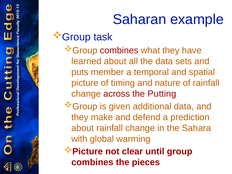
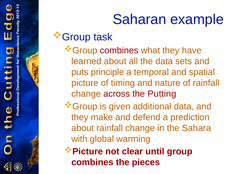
member: member -> principle
